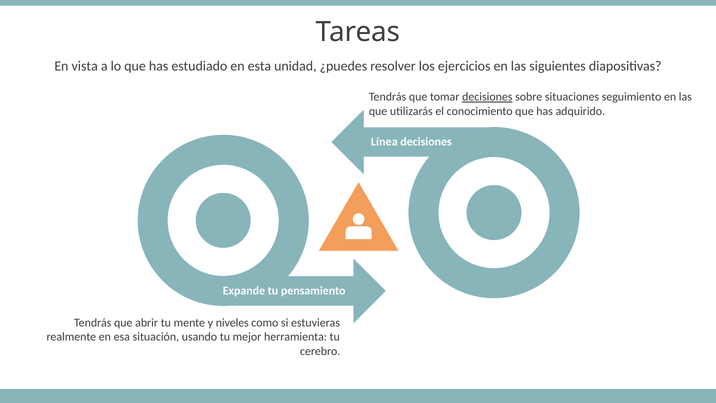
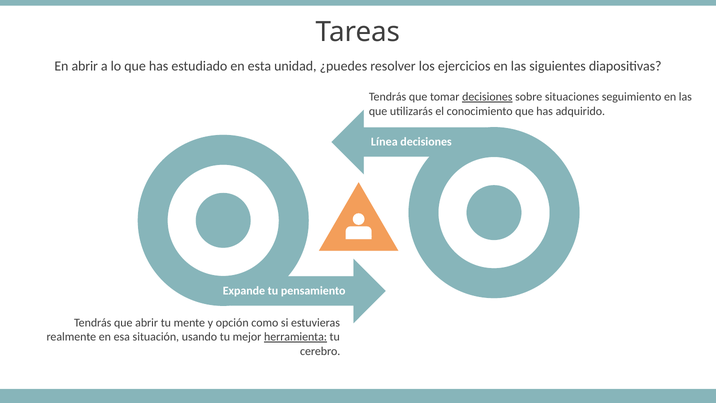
En vista: vista -> abrir
niveles: niveles -> opción
herramienta underline: none -> present
